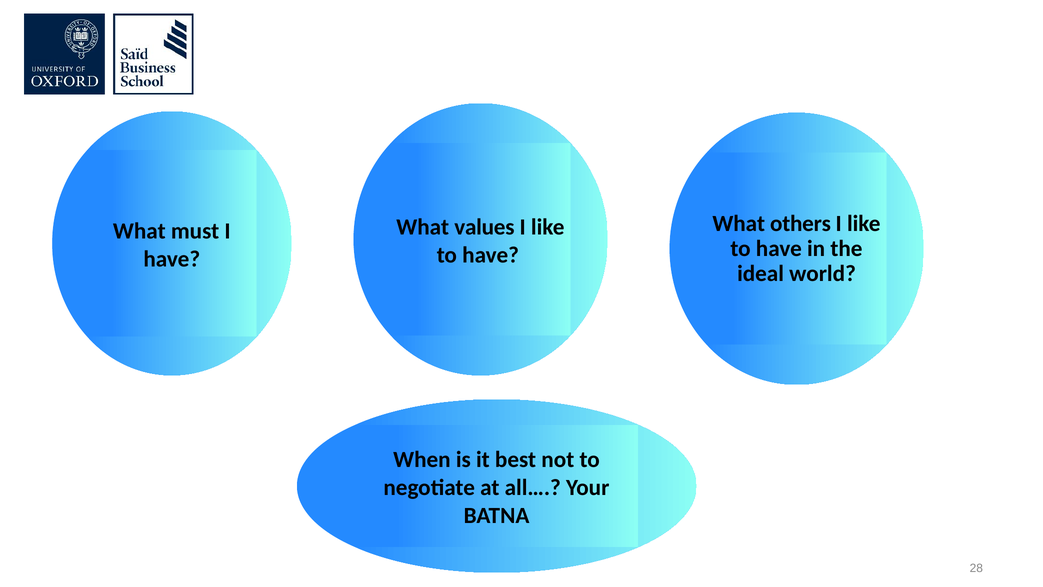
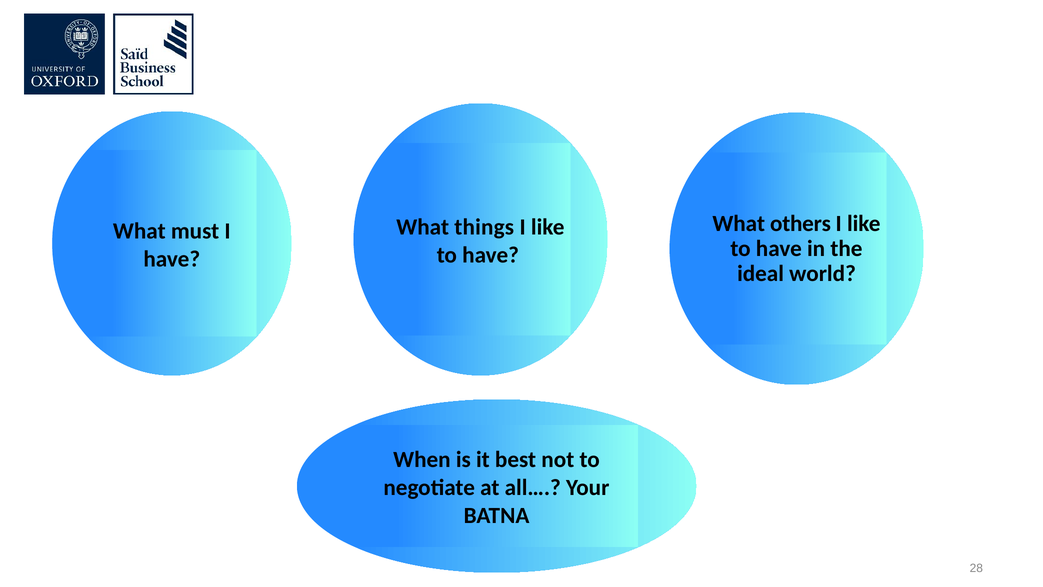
values: values -> things
